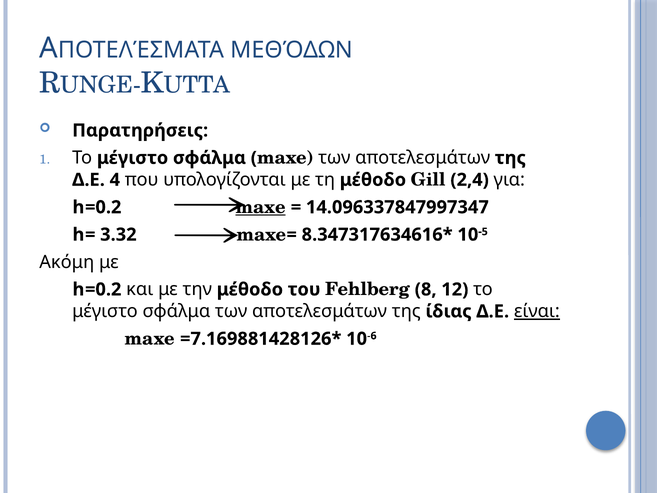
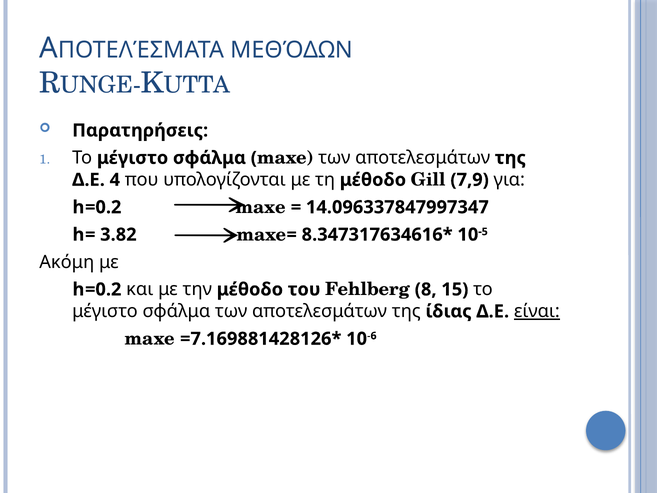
2,4: 2,4 -> 7,9
maxe at (261, 207) underline: present -> none
3.32: 3.32 -> 3.82
12: 12 -> 15
